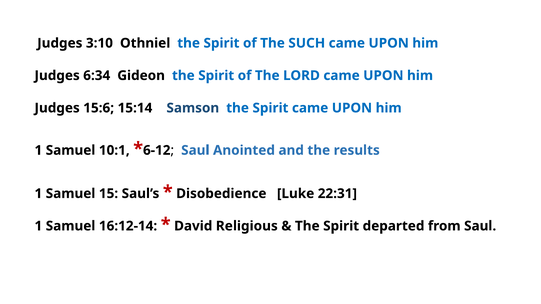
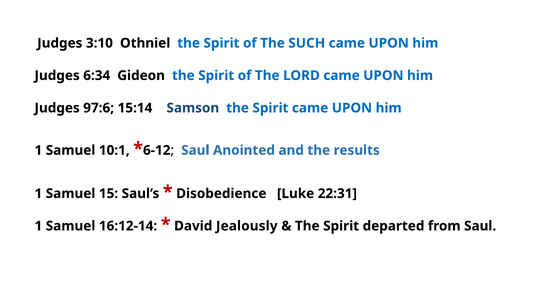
15:6: 15:6 -> 97:6
Religious: Religious -> Jealously
